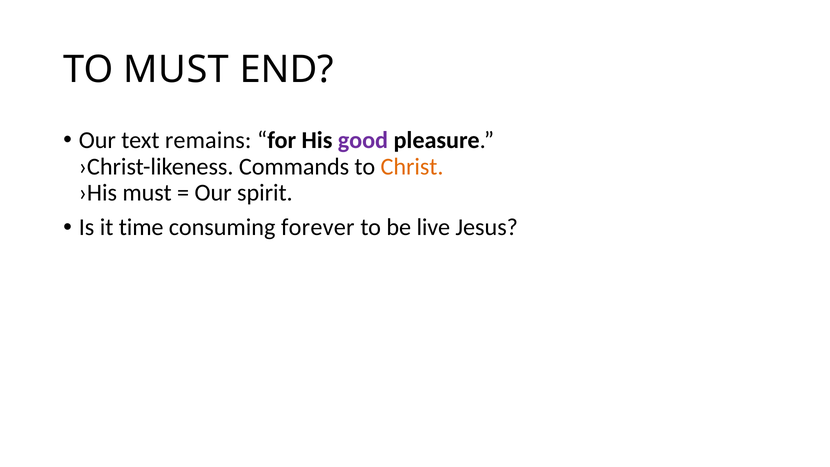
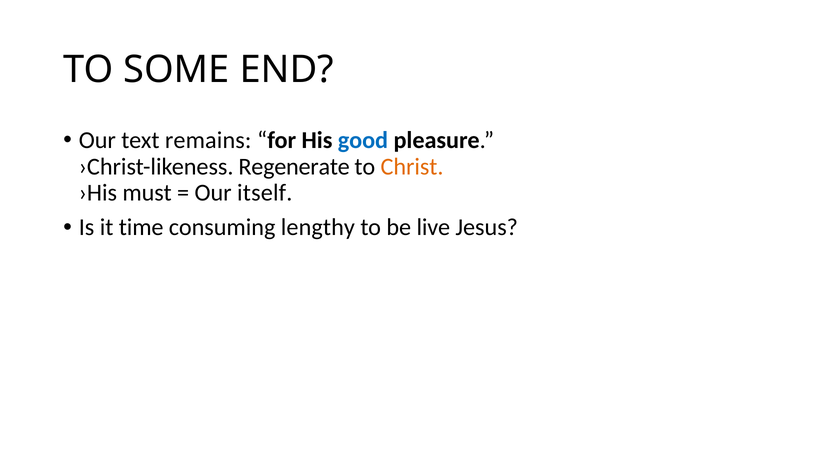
TO MUST: MUST -> SOME
good colour: purple -> blue
Commands: Commands -> Regenerate
spirit: spirit -> itself
forever: forever -> lengthy
